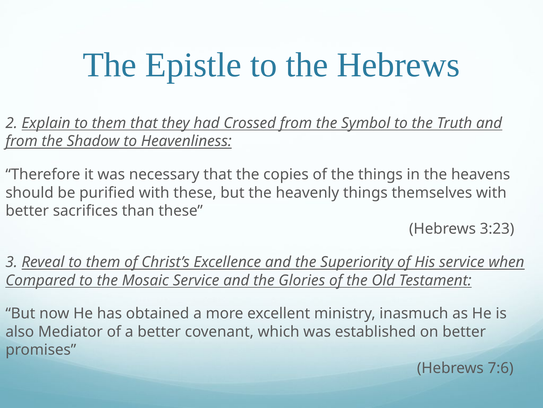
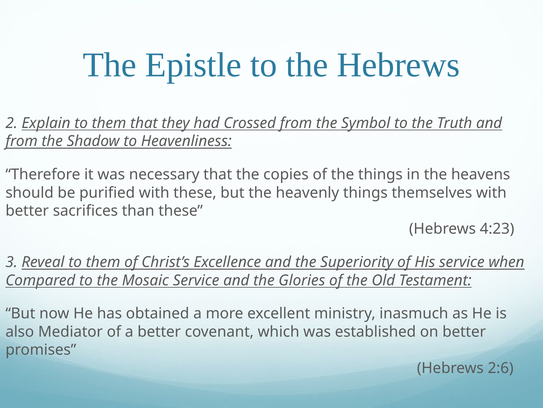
3:23: 3:23 -> 4:23
7:6: 7:6 -> 2:6
